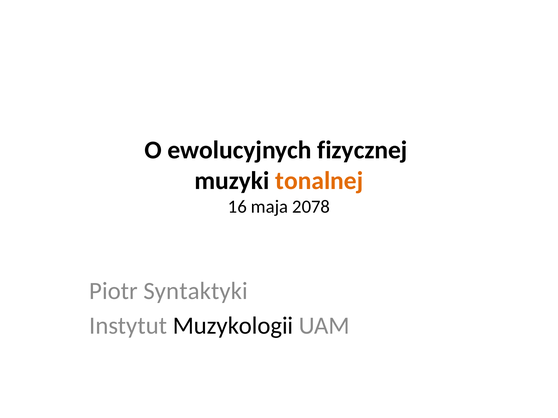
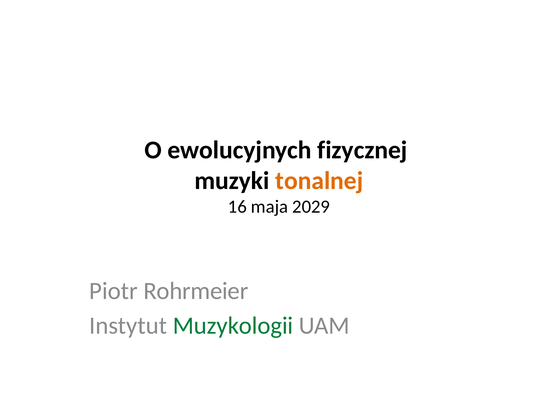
2078: 2078 -> 2029
Syntaktyki: Syntaktyki -> Rohrmeier
Muzykologii colour: black -> green
